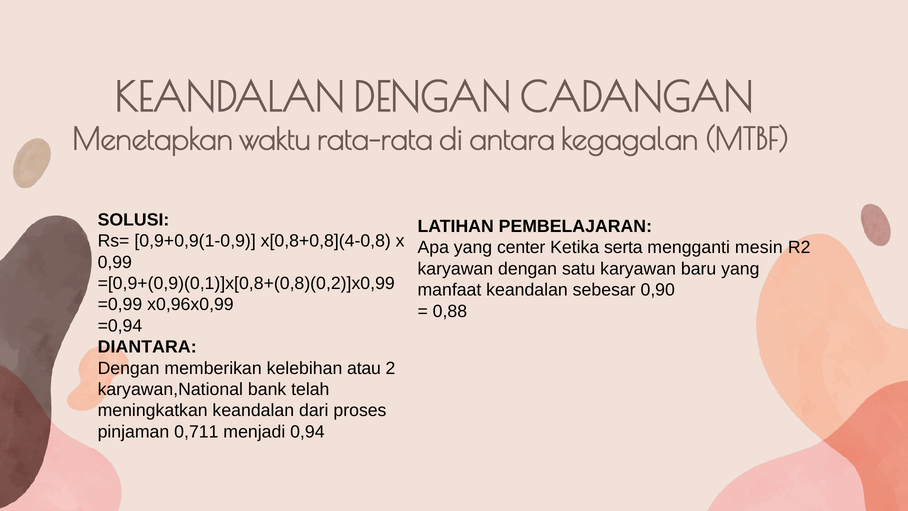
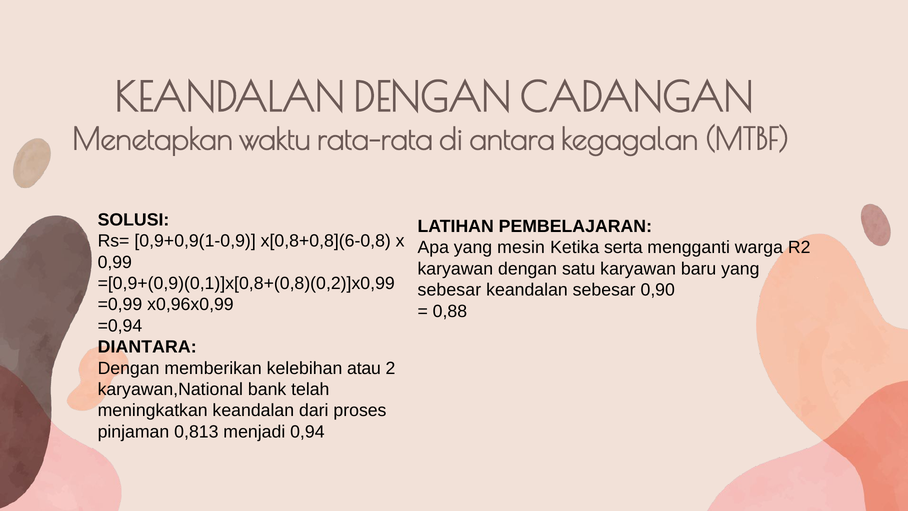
x[0,8+0,8](4-0,8: x[0,8+0,8](4-0,8 -> x[0,8+0,8](6-0,8
center: center -> mesin
mesin: mesin -> warga
manfaat at (449, 290): manfaat -> sebesar
0,711: 0,711 -> 0,813
